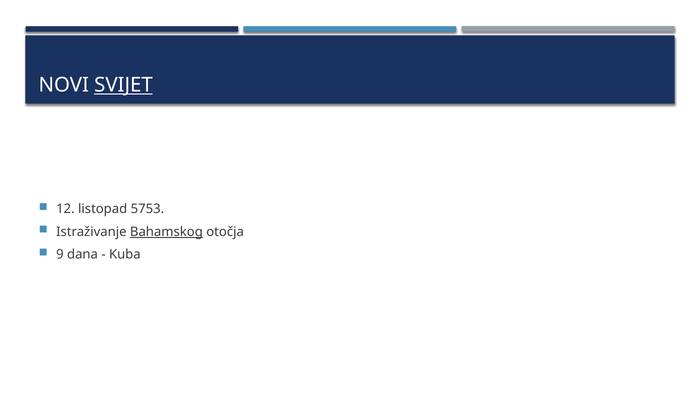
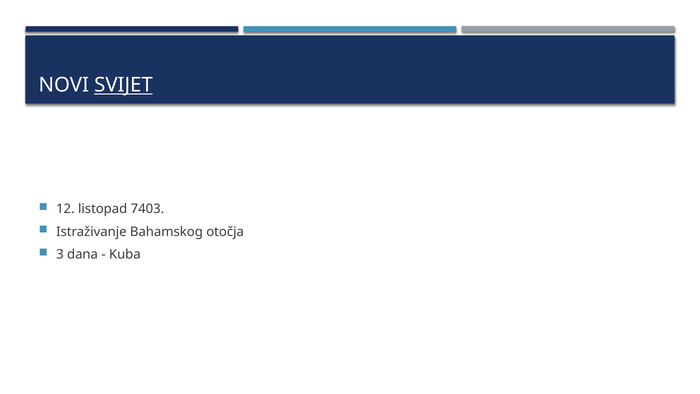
5753: 5753 -> 7403
Bahamskog underline: present -> none
9: 9 -> 3
